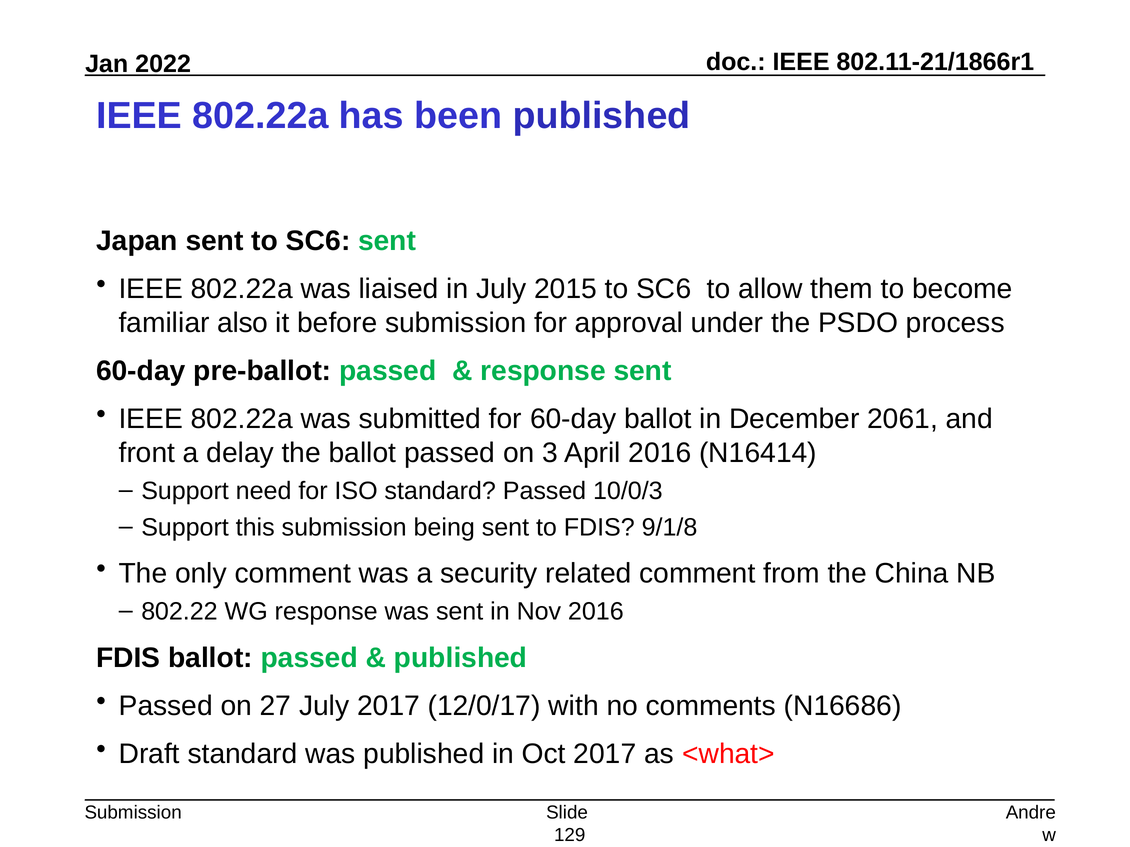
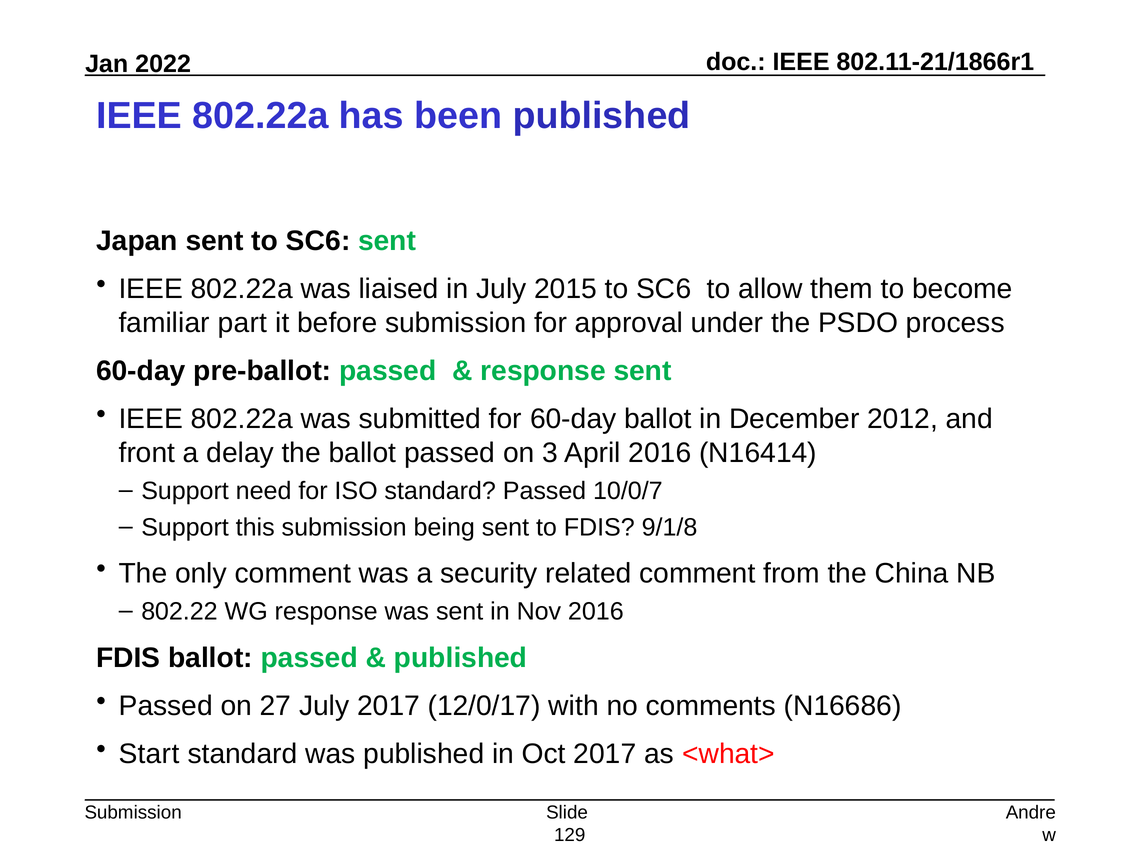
also: also -> part
2061: 2061 -> 2012
10/0/3: 10/0/3 -> 10/0/7
Draft: Draft -> Start
